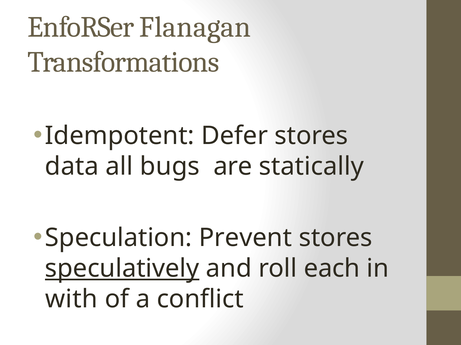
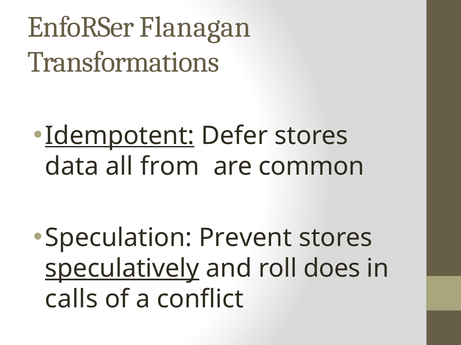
Idempotent underline: none -> present
bugs: bugs -> from
statically: statically -> common
each: each -> does
with: with -> calls
